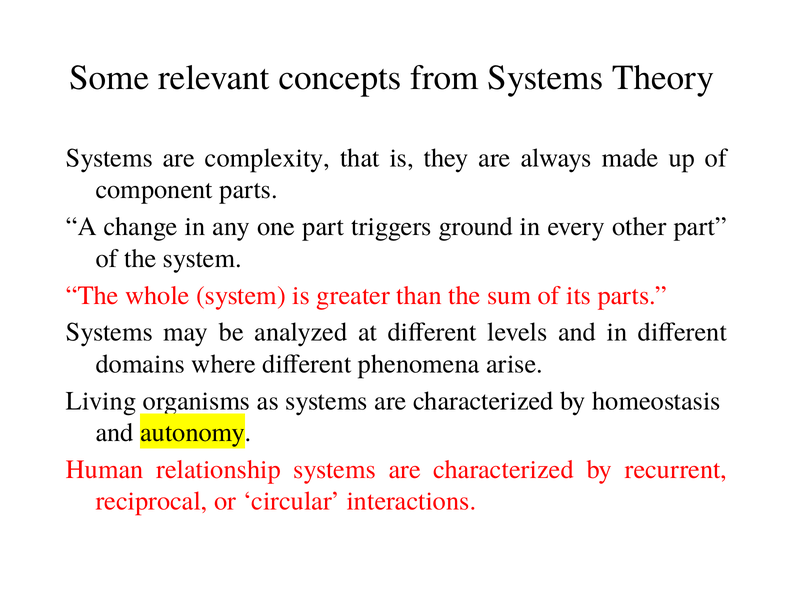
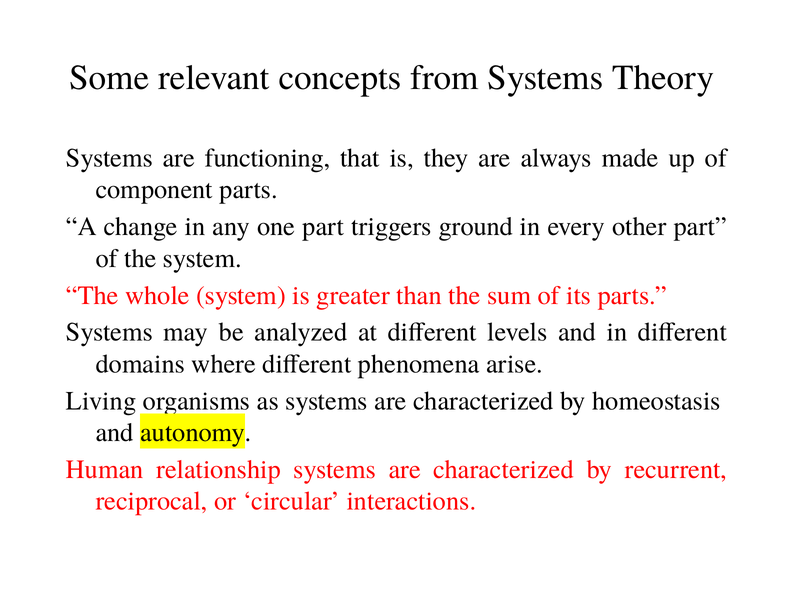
complexity: complexity -> functioning
